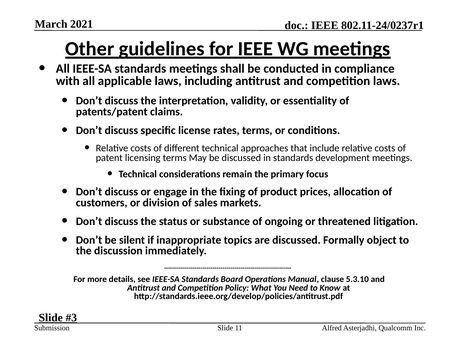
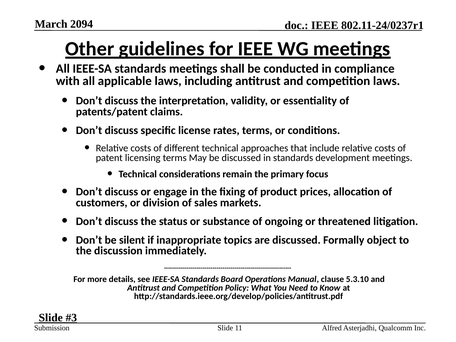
2021: 2021 -> 2094
